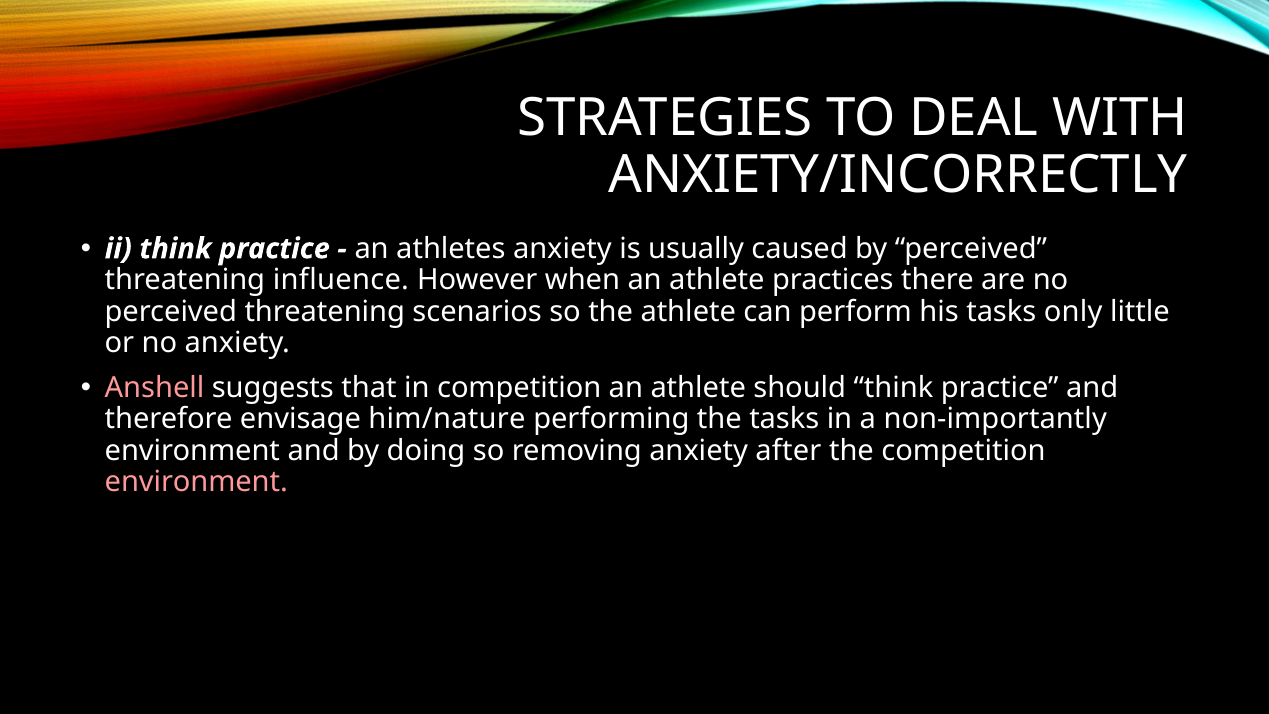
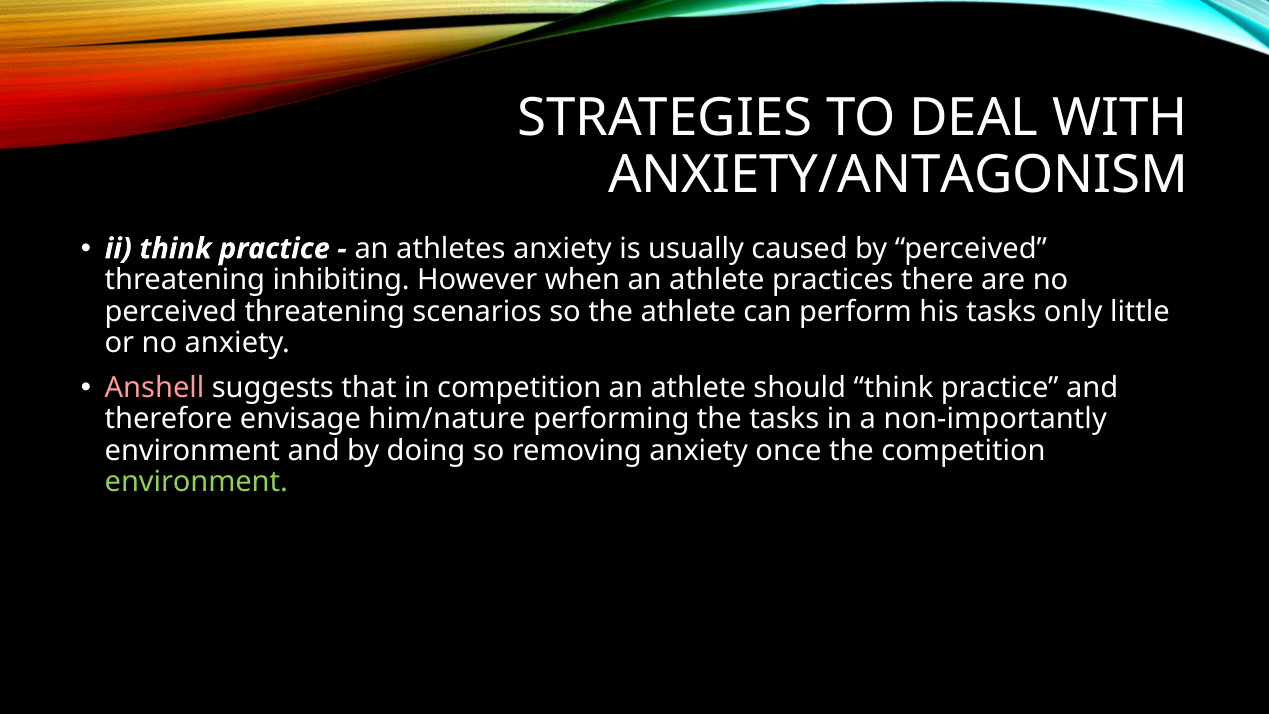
ANXIETY/INCORRECTLY: ANXIETY/INCORRECTLY -> ANXIETY/ANTAGONISM
influence: influence -> inhibiting
after: after -> once
environment at (196, 482) colour: pink -> light green
